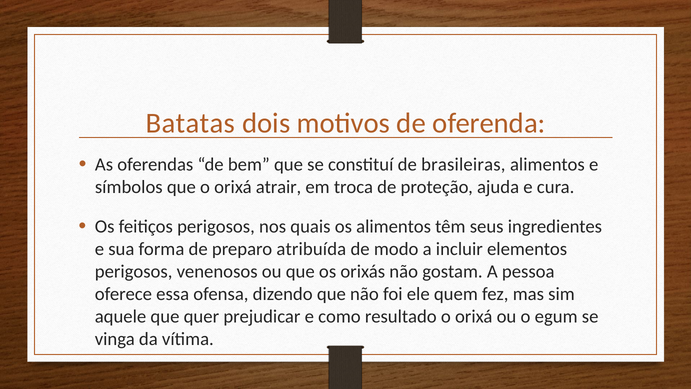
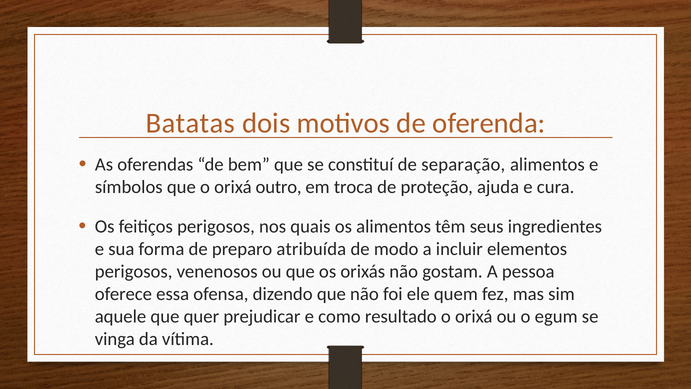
brasileiras: brasileiras -> separação
atrair: atrair -> outro
